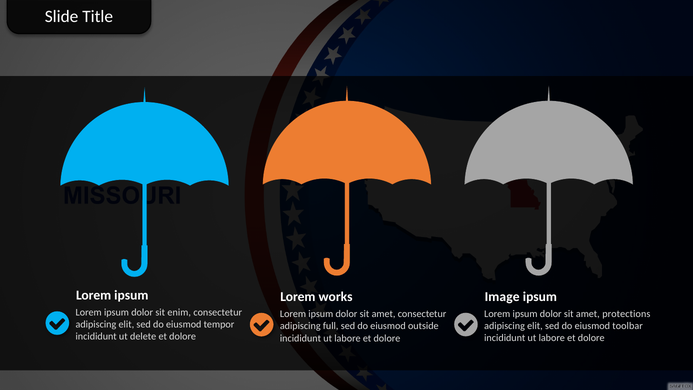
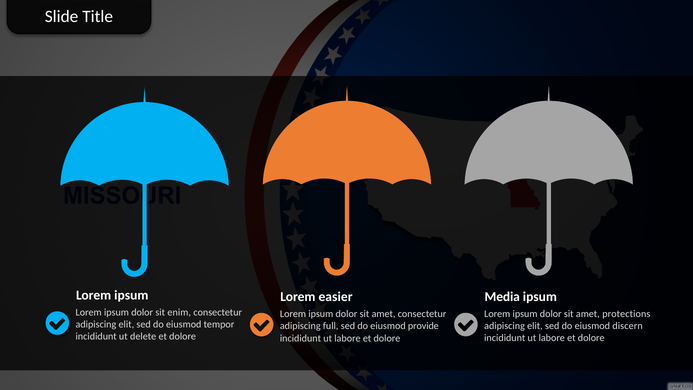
Image: Image -> Media
works: works -> easier
toolbar: toolbar -> discern
outside: outside -> provide
